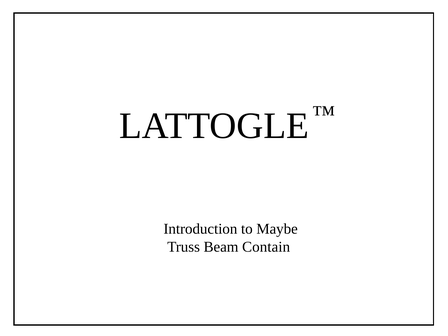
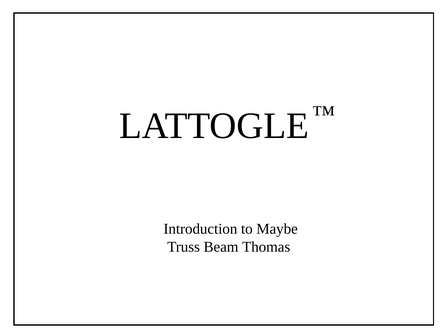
Contain: Contain -> Thomas
